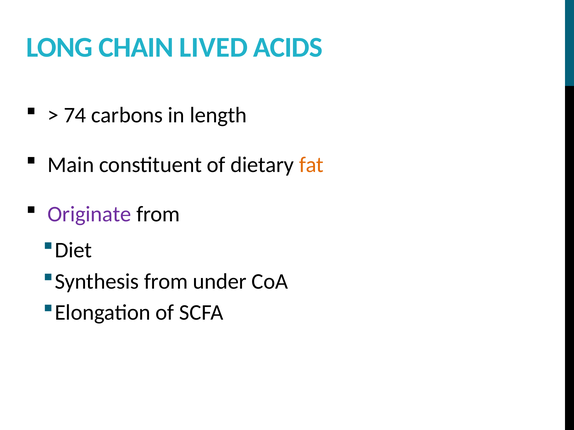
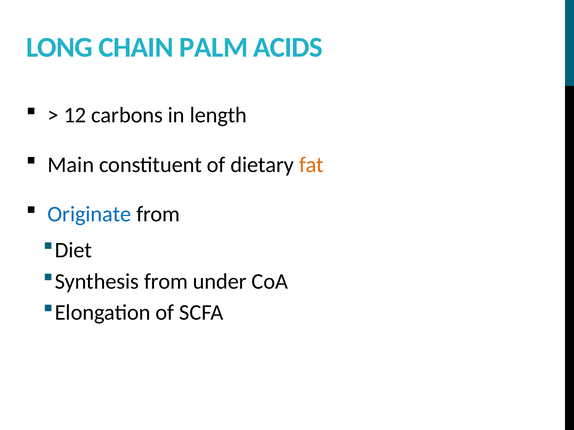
LIVED: LIVED -> PALM
74: 74 -> 12
Originate colour: purple -> blue
